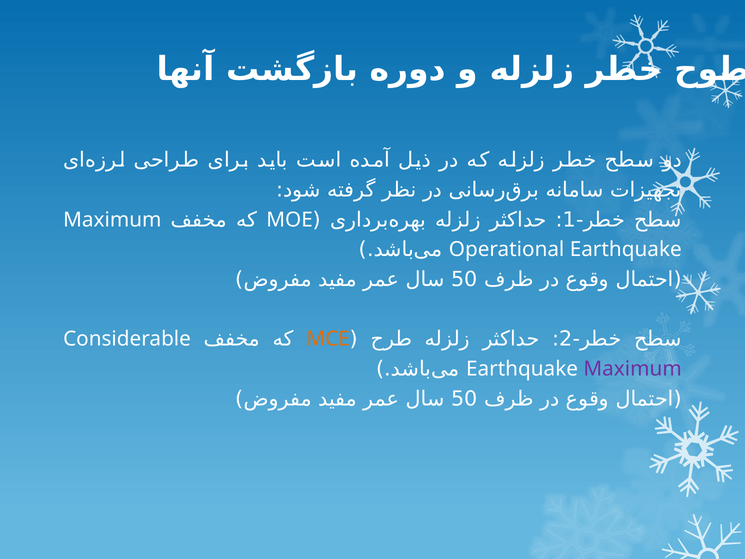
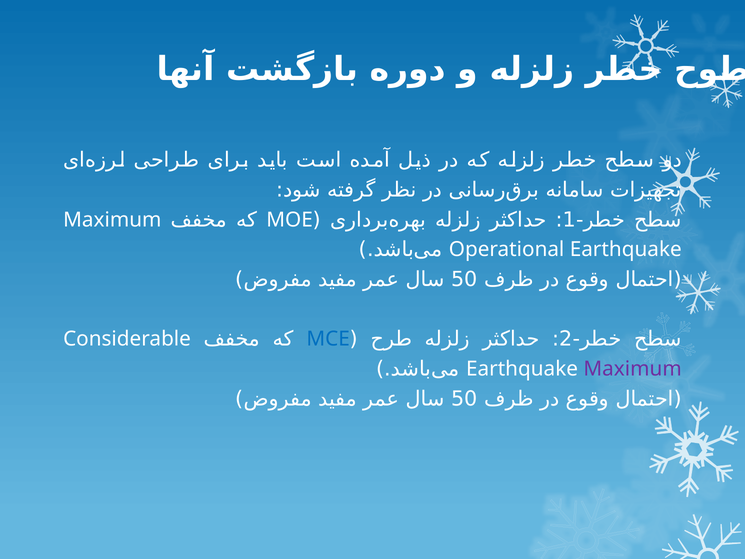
MCE colour: orange -> blue
